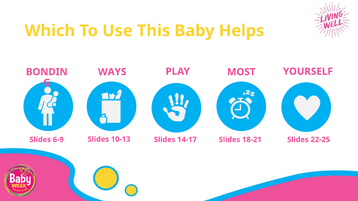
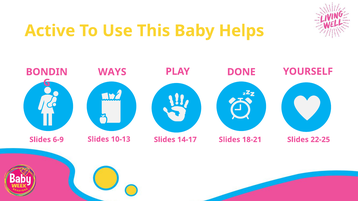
Which: Which -> Active
MOST: MOST -> DONE
